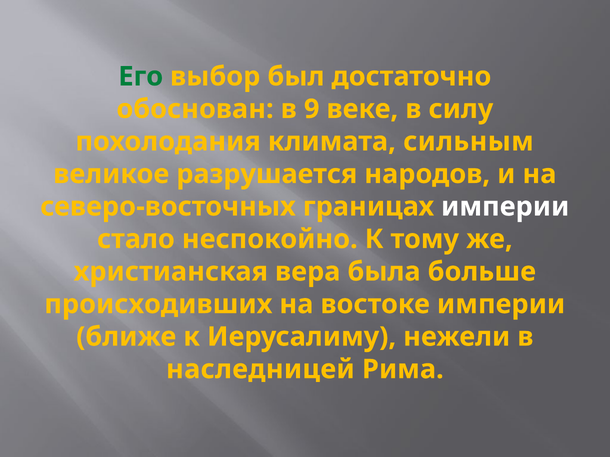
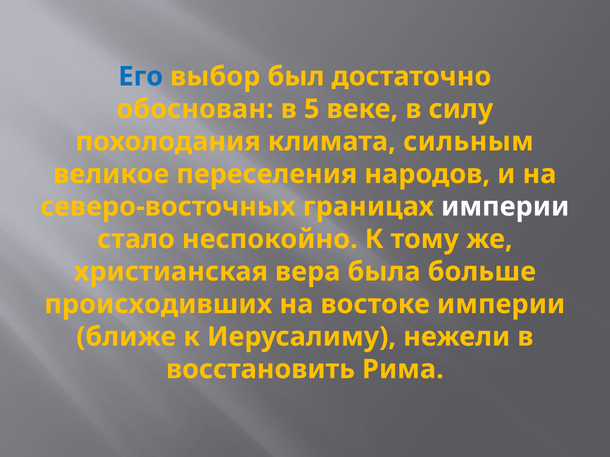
Его colour: green -> blue
9: 9 -> 5
разрушается: разрушается -> переселения
наследницей: наследницей -> восстановить
